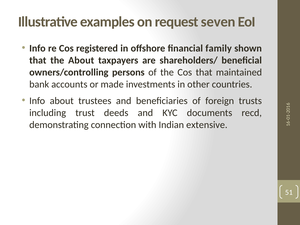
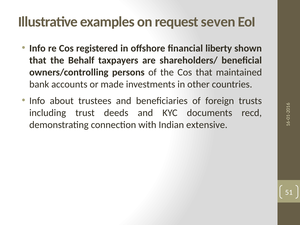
family: family -> liberty
the About: About -> Behalf
